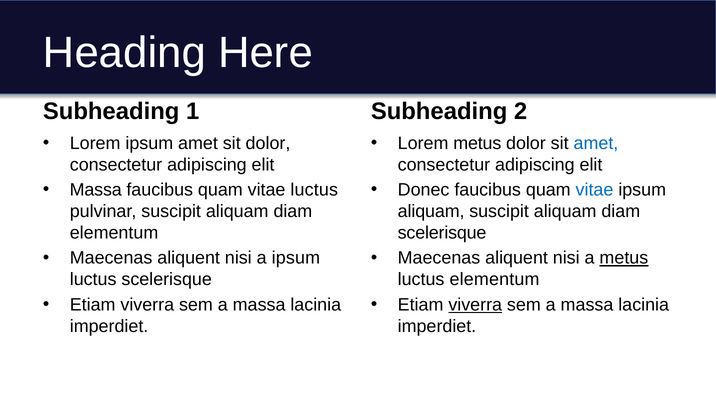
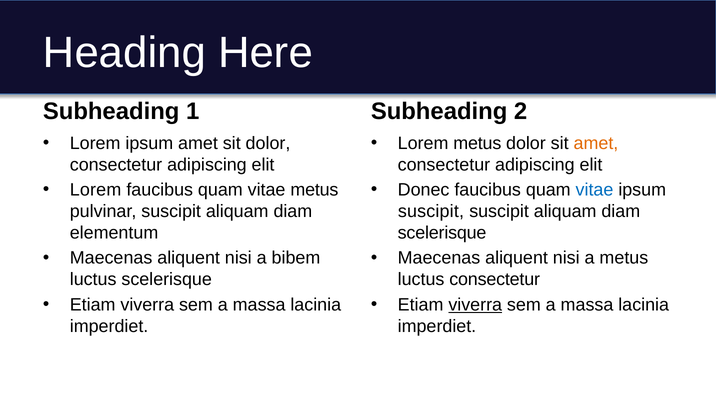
amet at (596, 143) colour: blue -> orange
Massa at (96, 190): Massa -> Lorem
vitae luctus: luctus -> metus
aliquam at (431, 211): aliquam -> suscipit
a ipsum: ipsum -> bibem
metus at (624, 258) underline: present -> none
luctus elementum: elementum -> consectetur
